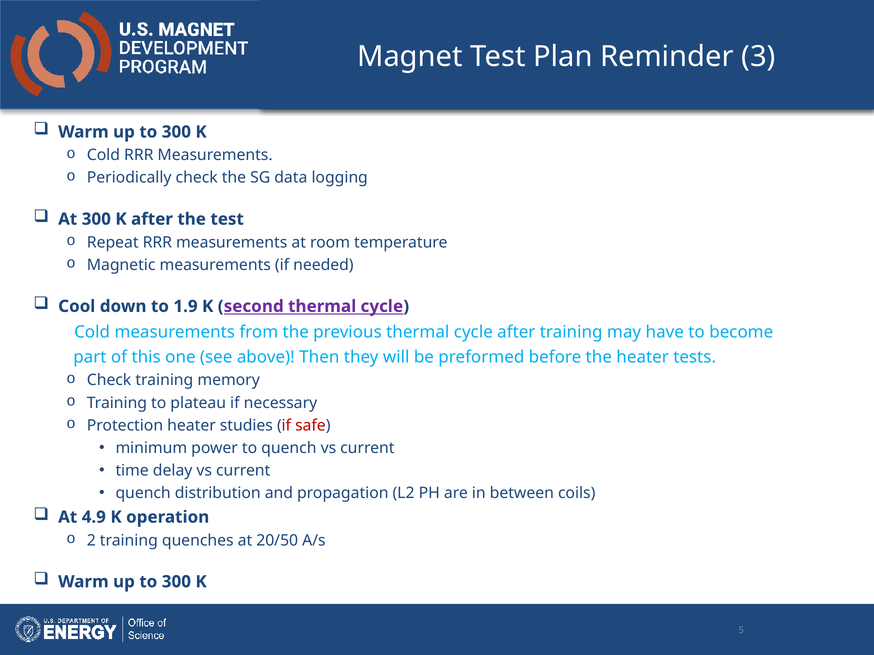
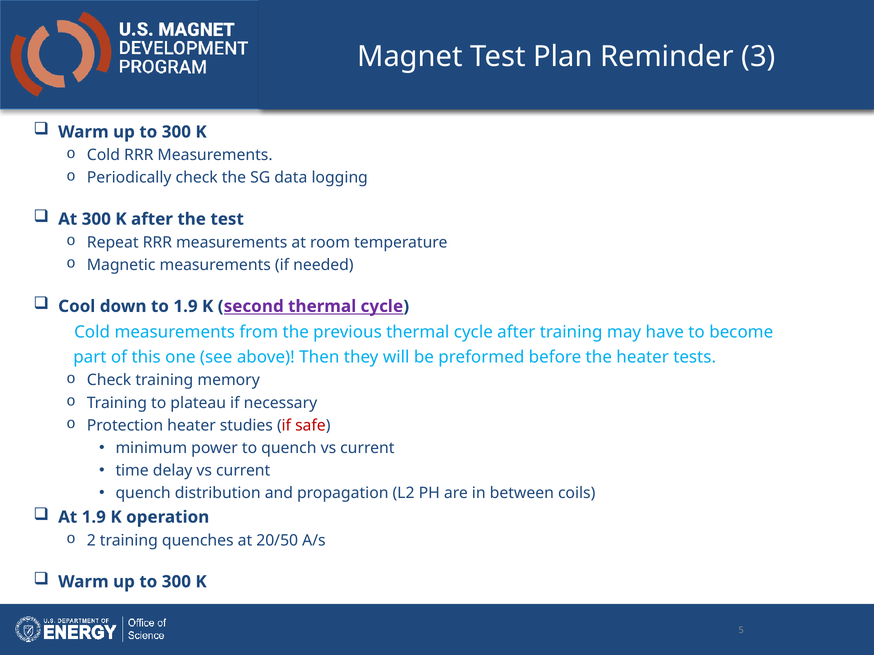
At 4.9: 4.9 -> 1.9
